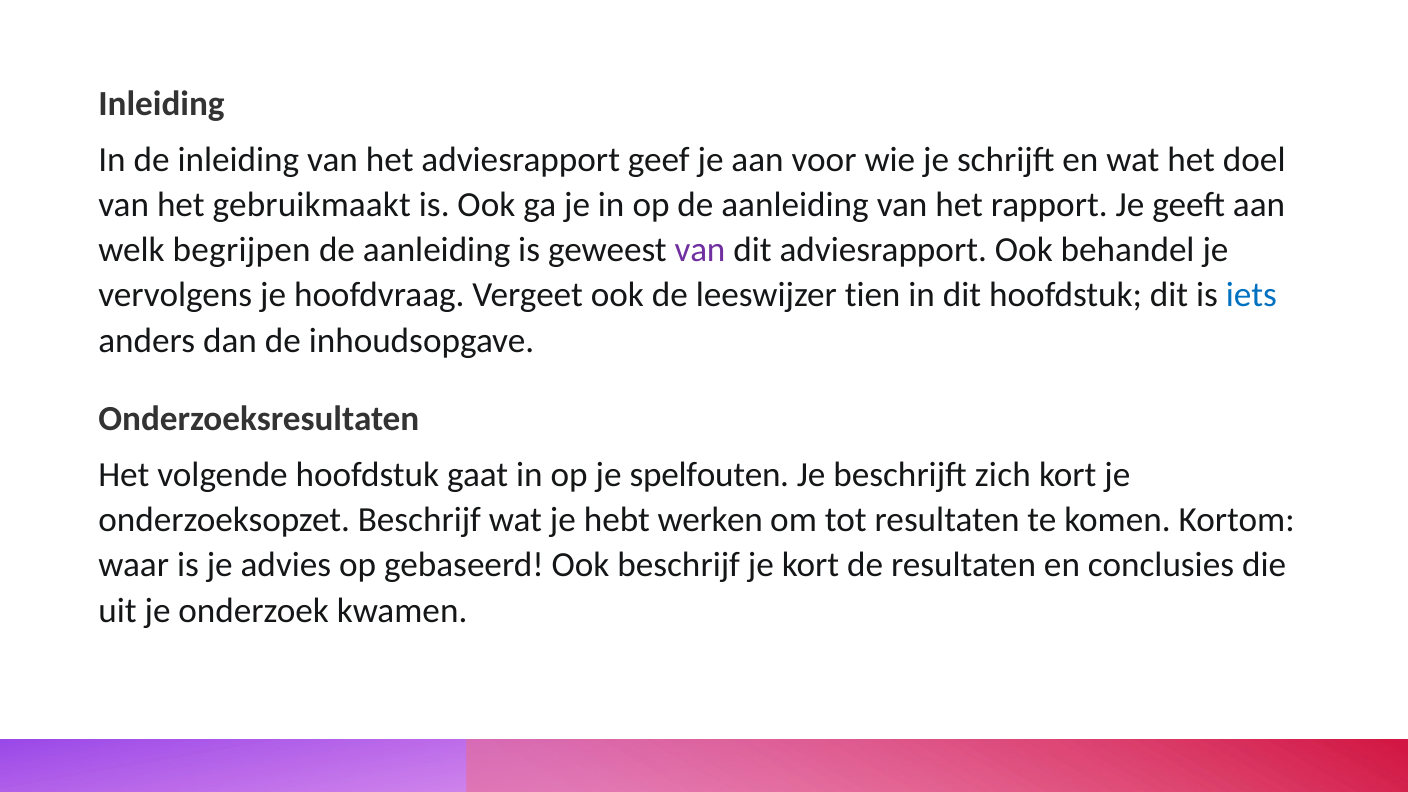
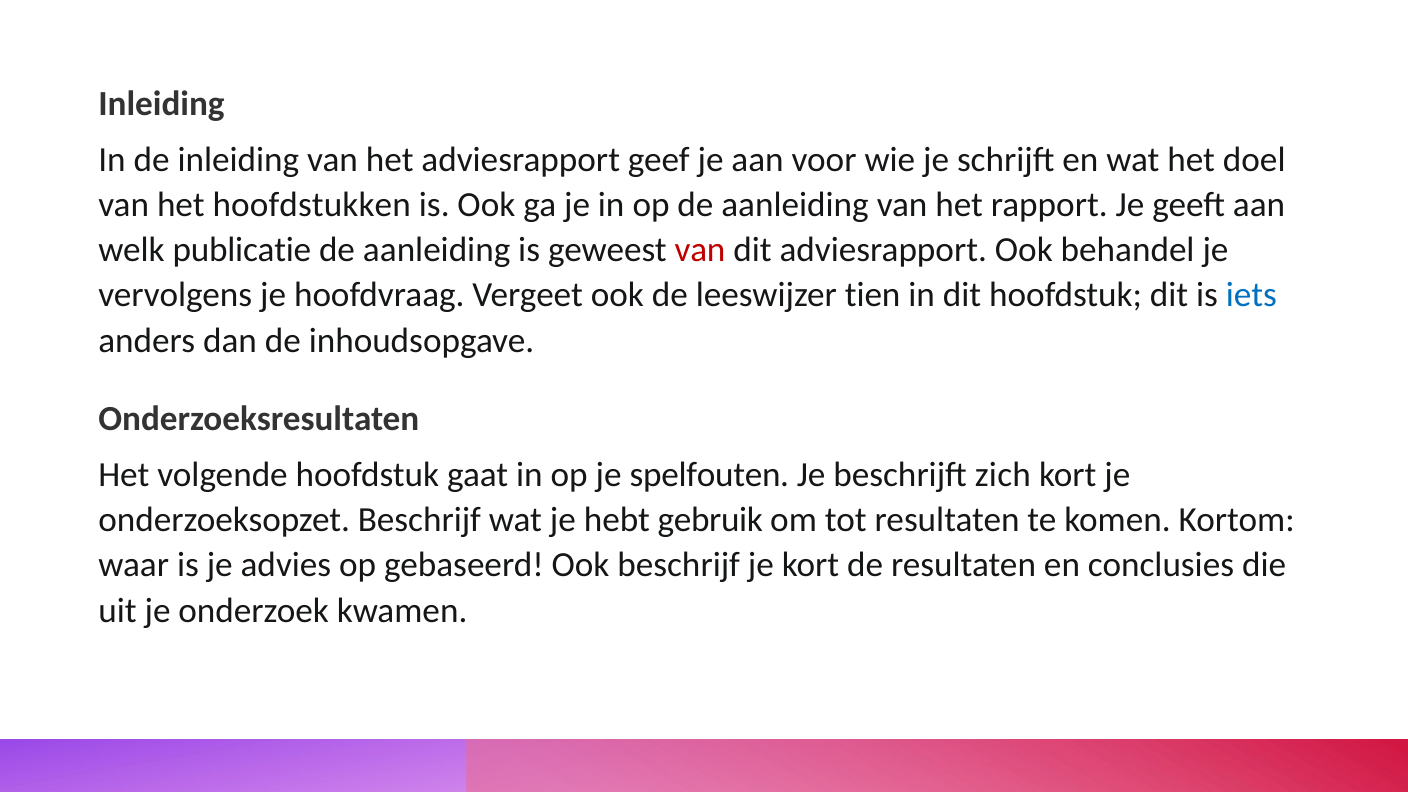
gebruikmaakt: gebruikmaakt -> hoofdstukken
begrijpen: begrijpen -> publicatie
van at (700, 250) colour: purple -> red
werken: werken -> gebruik
